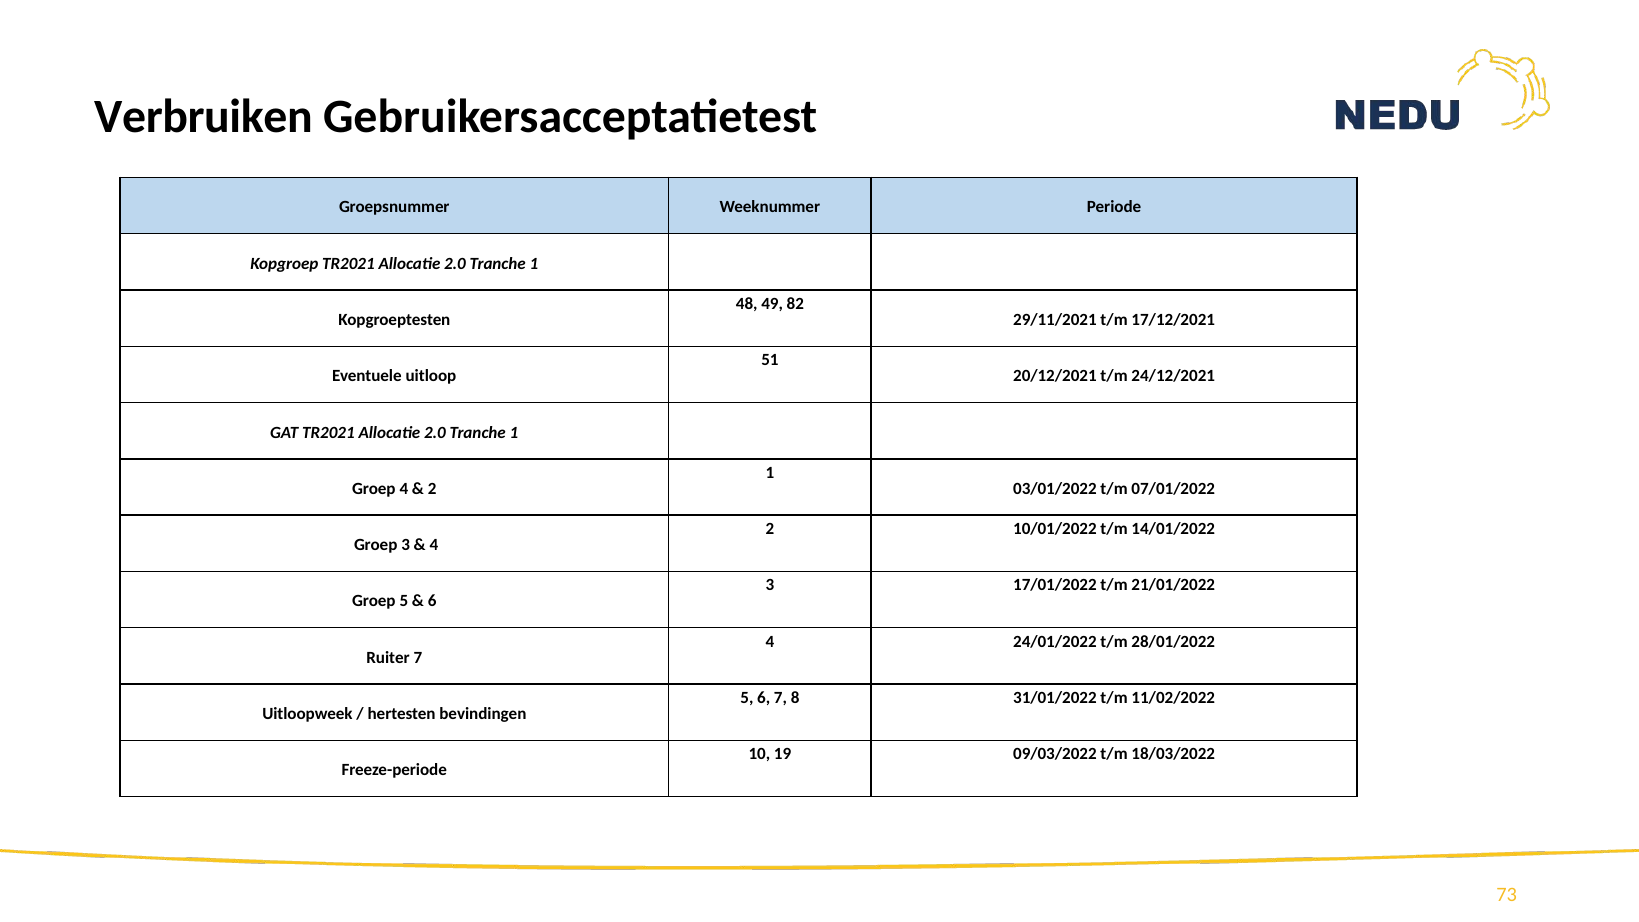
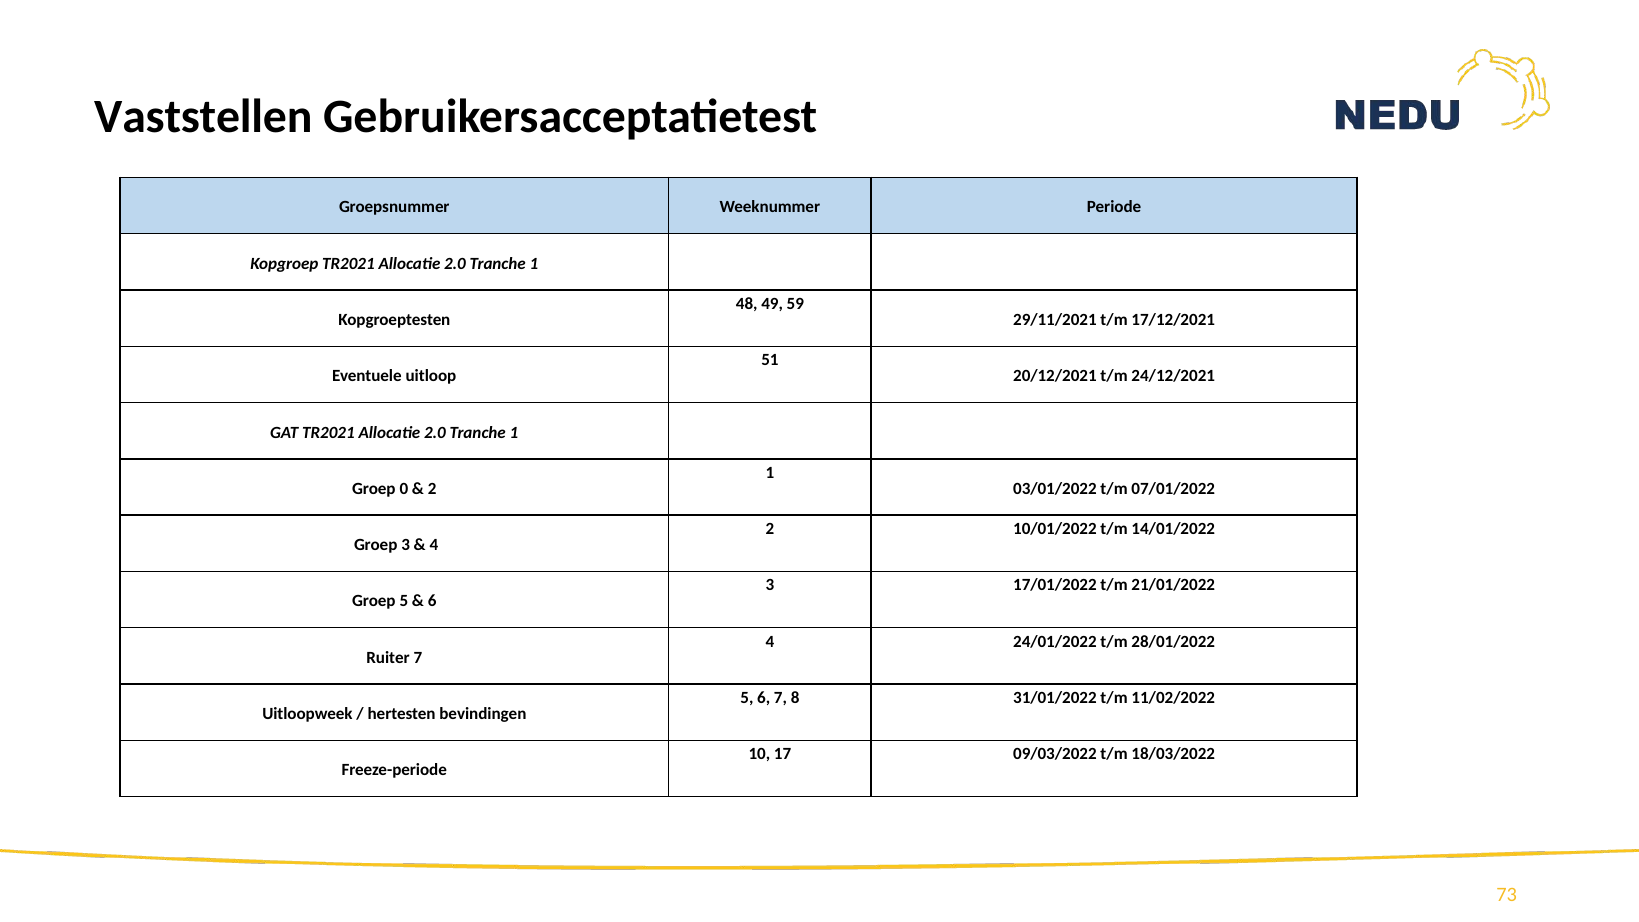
Verbruiken: Verbruiken -> Vaststellen
82: 82 -> 59
Groep 4: 4 -> 0
19: 19 -> 17
